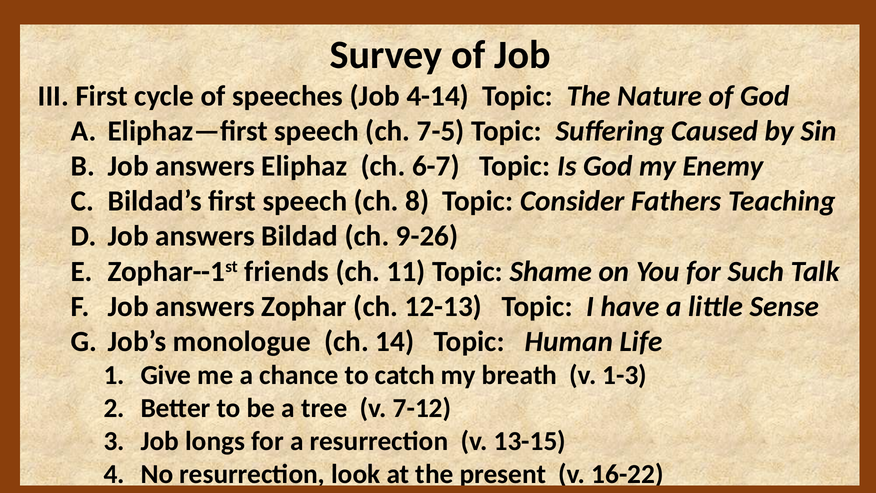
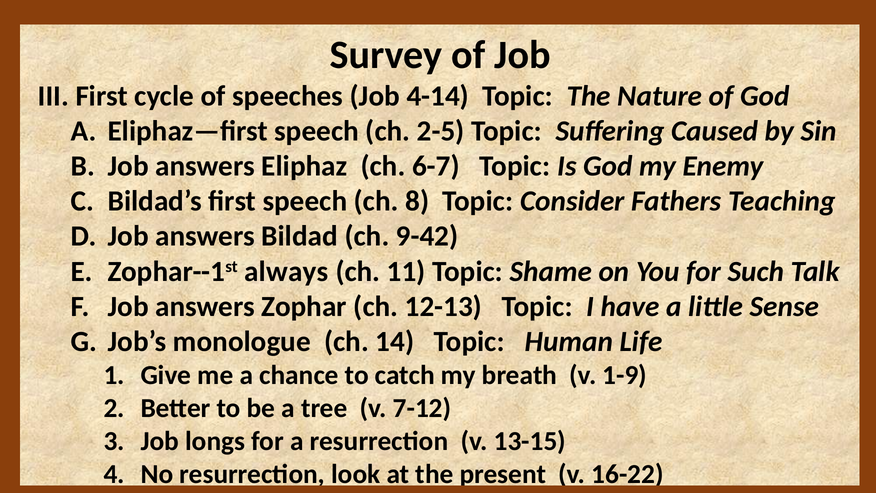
7-5: 7-5 -> 2-5
9-26: 9-26 -> 9-42
friends: friends -> always
1-3: 1-3 -> 1-9
